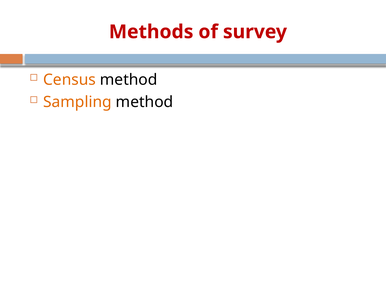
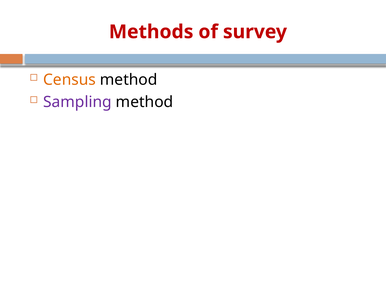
Sampling colour: orange -> purple
